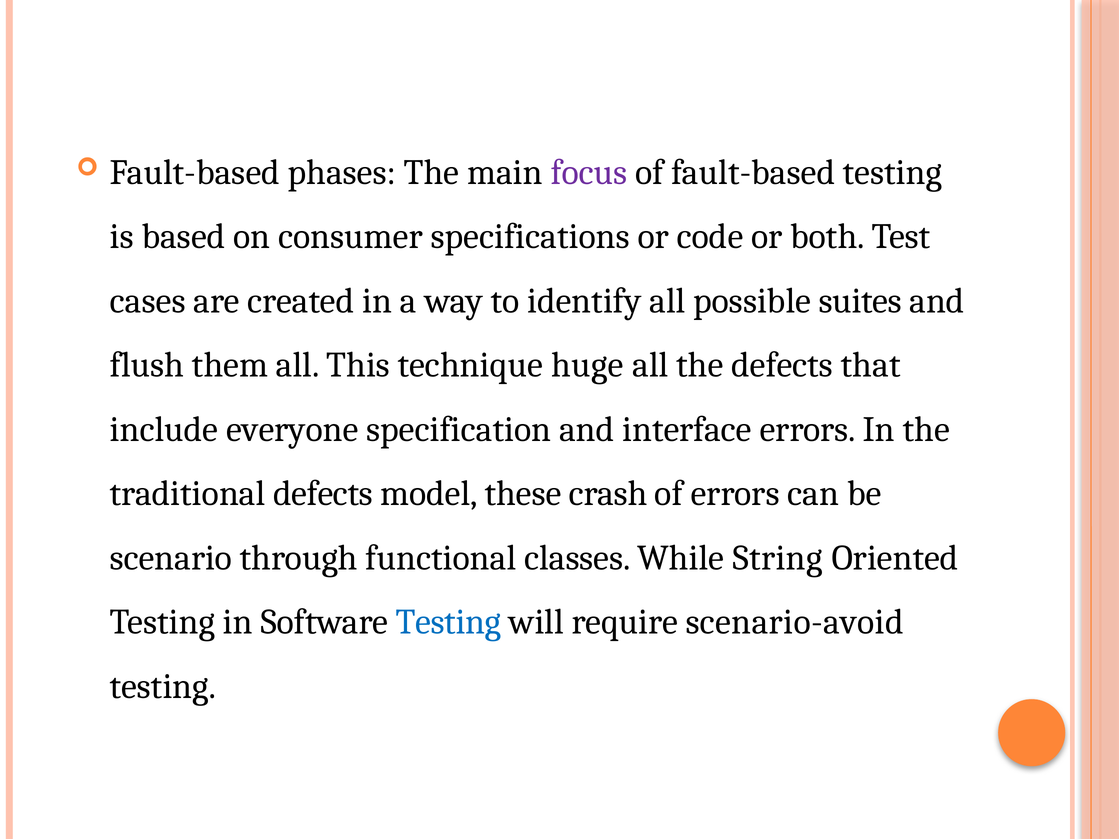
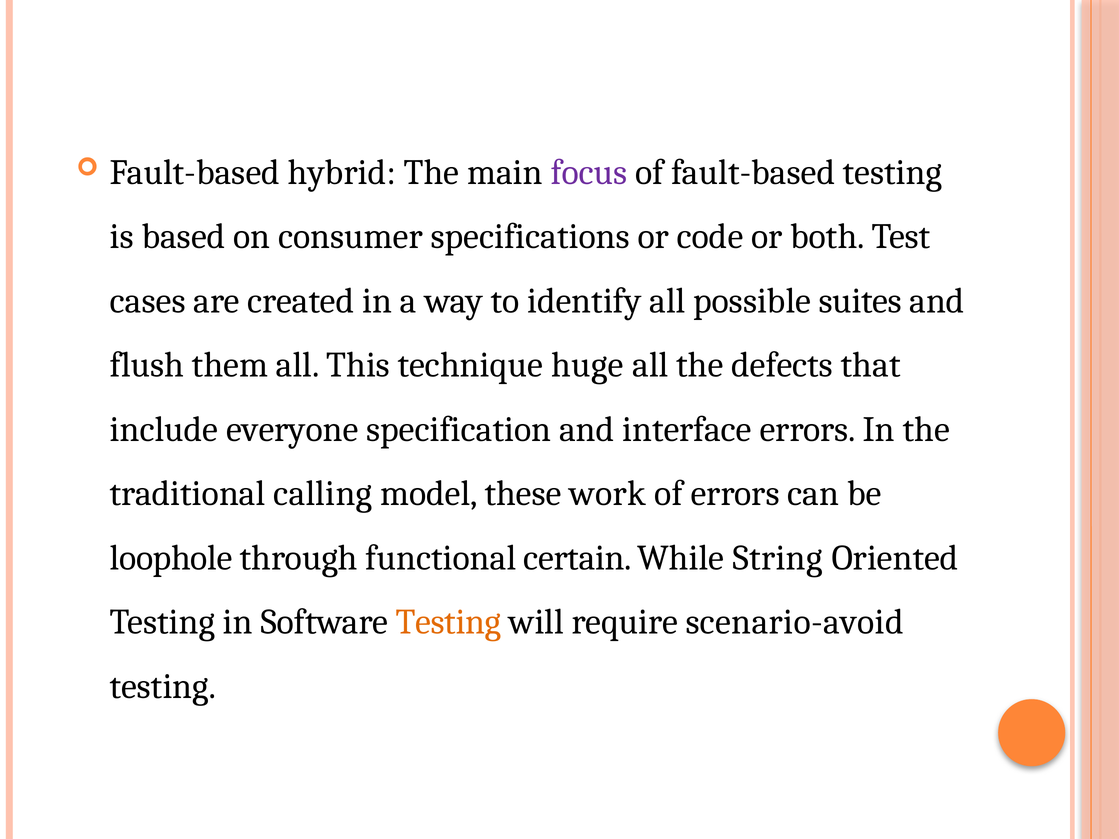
phases: phases -> hybrid
traditional defects: defects -> calling
crash: crash -> work
scenario: scenario -> loophole
classes: classes -> certain
Testing at (449, 622) colour: blue -> orange
